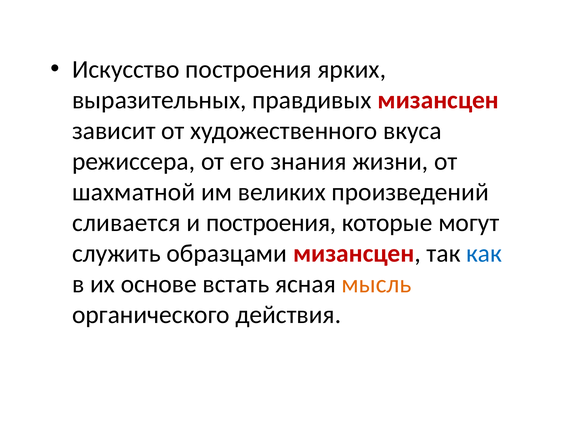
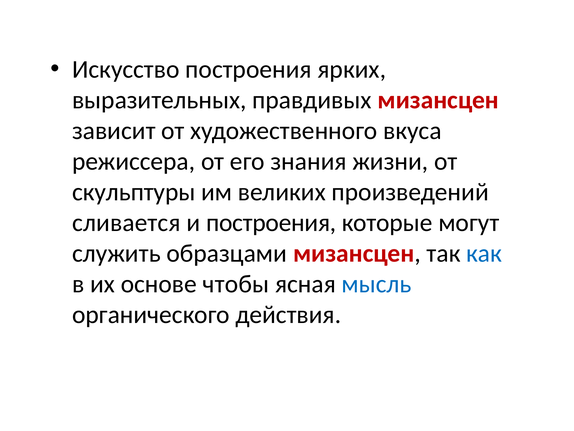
шахматной: шахматной -> скульптуры
встать: встать -> чтобы
мысль colour: orange -> blue
